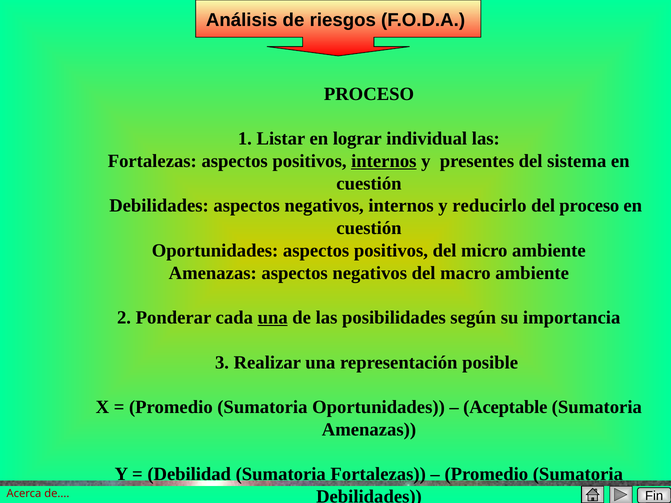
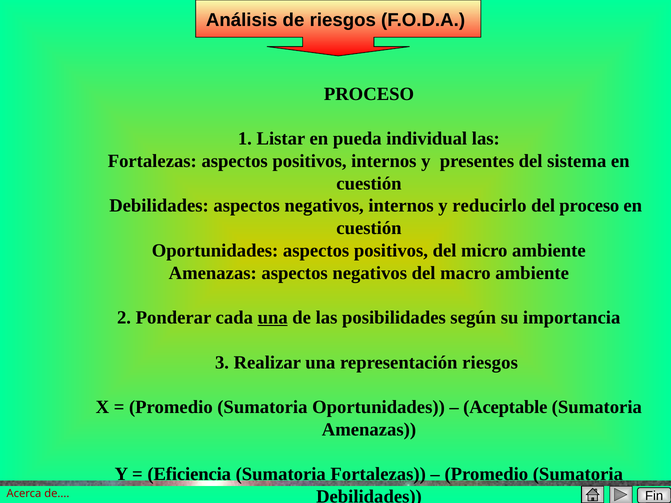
lograr: lograr -> pueda
internos at (384, 161) underline: present -> none
representación posible: posible -> riesgos
Debilidad: Debilidad -> Eficiencia
